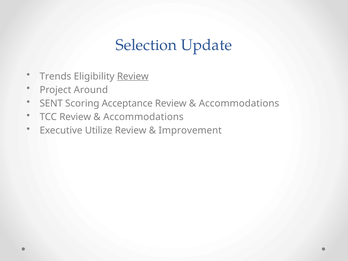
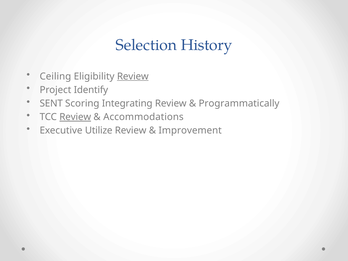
Update: Update -> History
Trends: Trends -> Ceiling
Around: Around -> Identify
Acceptance: Acceptance -> Integrating
Accommodations at (239, 103): Accommodations -> Programmatically
Review at (75, 117) underline: none -> present
